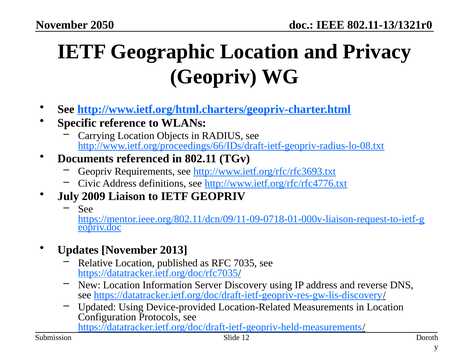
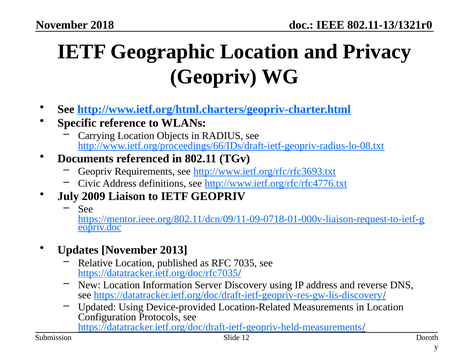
2050: 2050 -> 2018
